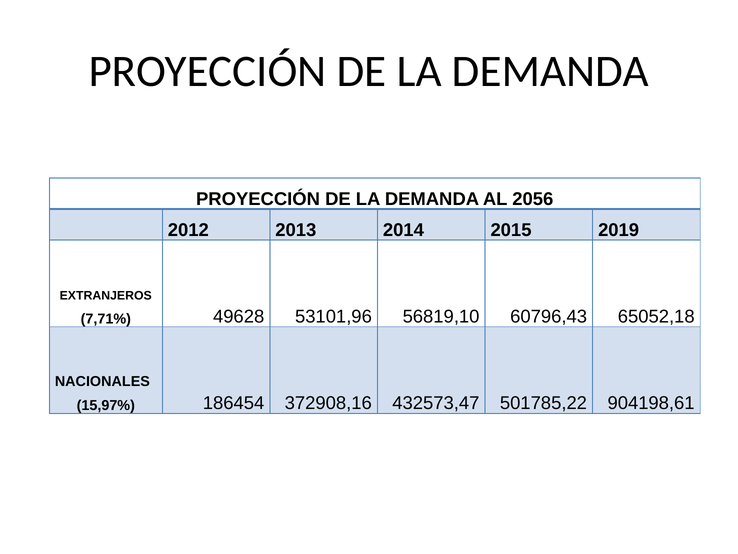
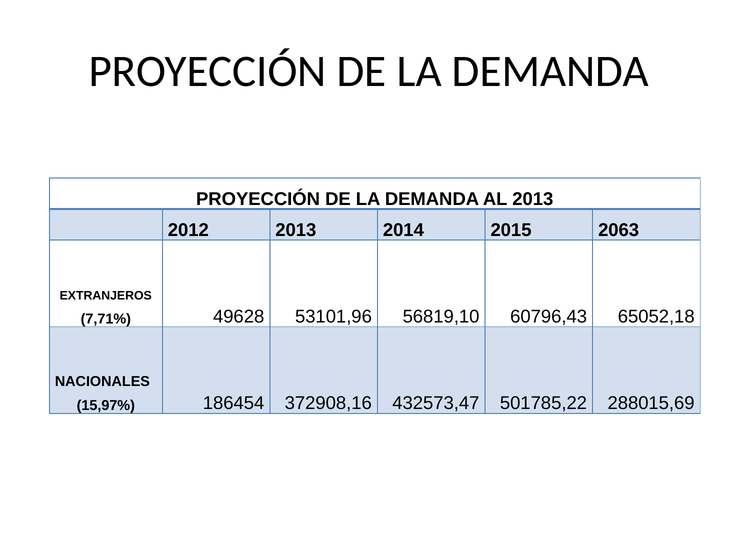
AL 2056: 2056 -> 2013
2019: 2019 -> 2063
904198,61: 904198,61 -> 288015,69
